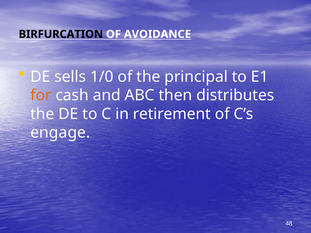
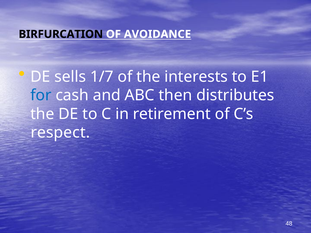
1/0: 1/0 -> 1/7
principal: principal -> interests
for colour: orange -> blue
engage: engage -> respect
